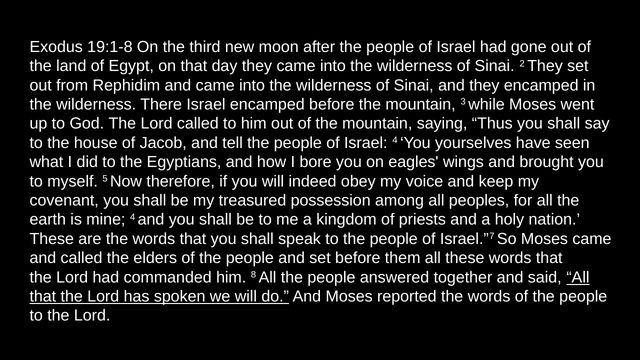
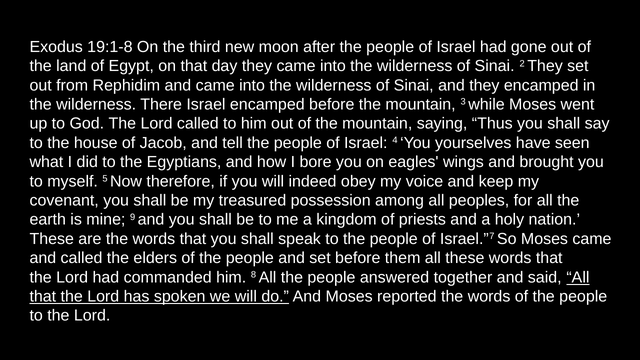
mine 4: 4 -> 9
